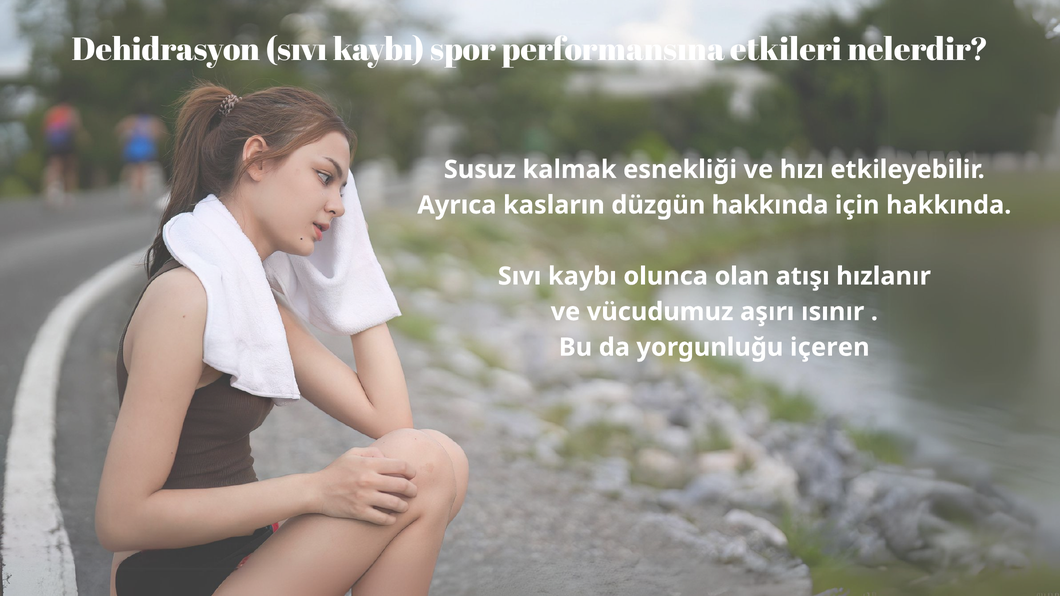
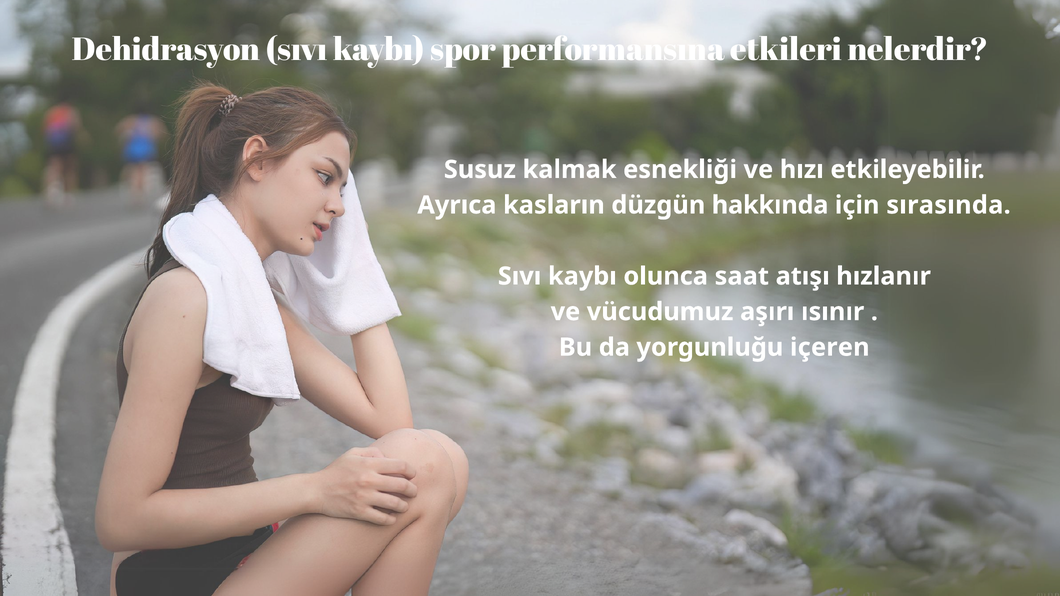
için hakkında: hakkında -> sırasında
olan: olan -> saat
